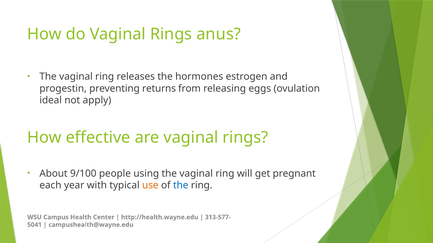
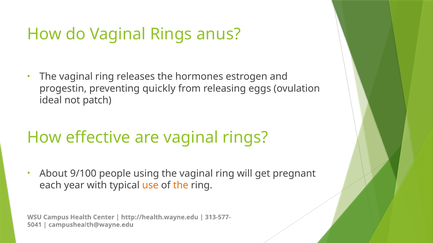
returns: returns -> quickly
apply: apply -> patch
the at (181, 186) colour: blue -> orange
